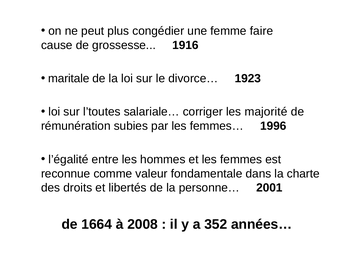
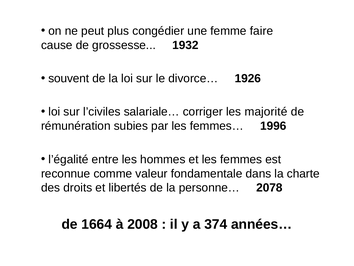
1916: 1916 -> 1932
maritale: maritale -> souvent
1923: 1923 -> 1926
l’toutes: l’toutes -> l’civiles
2001: 2001 -> 2078
352: 352 -> 374
